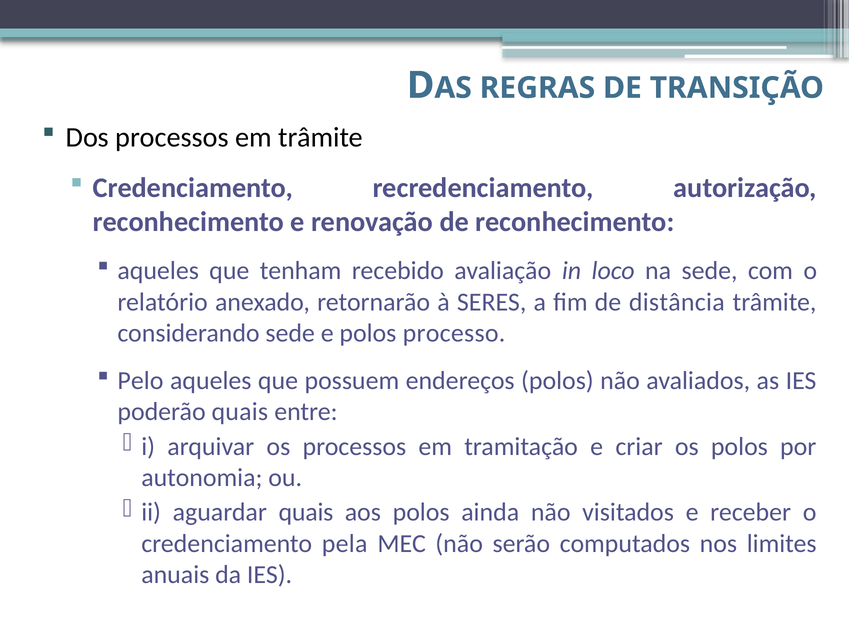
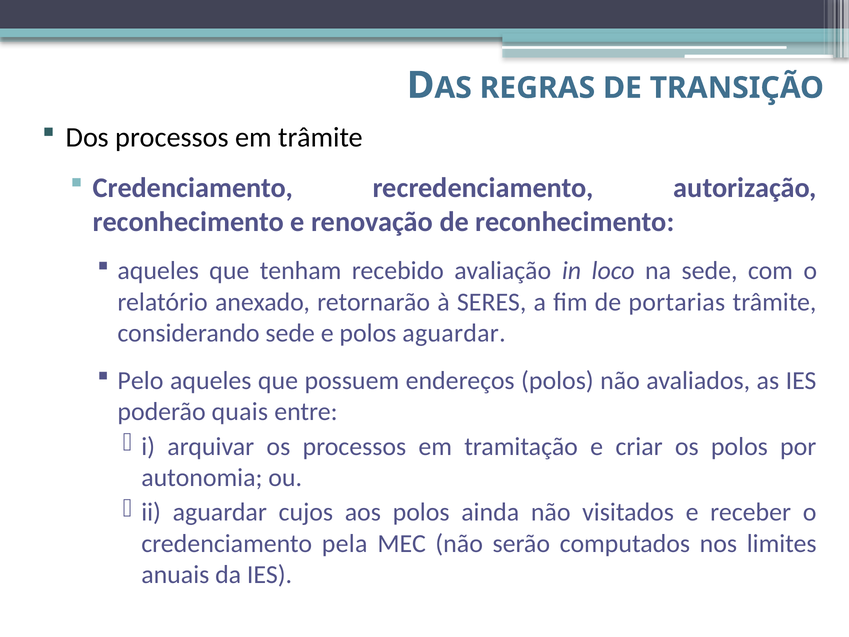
distância: distância -> portarias
polos processo: processo -> aguardar
aguardar quais: quais -> cujos
